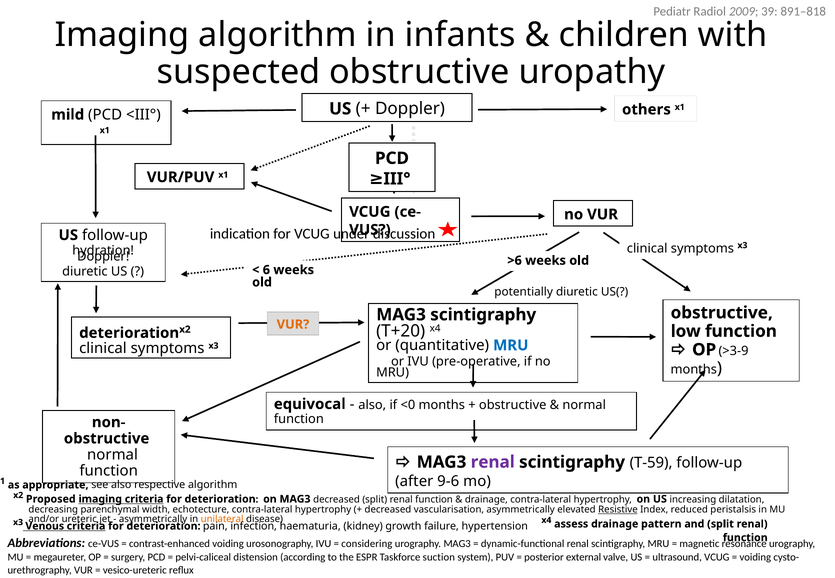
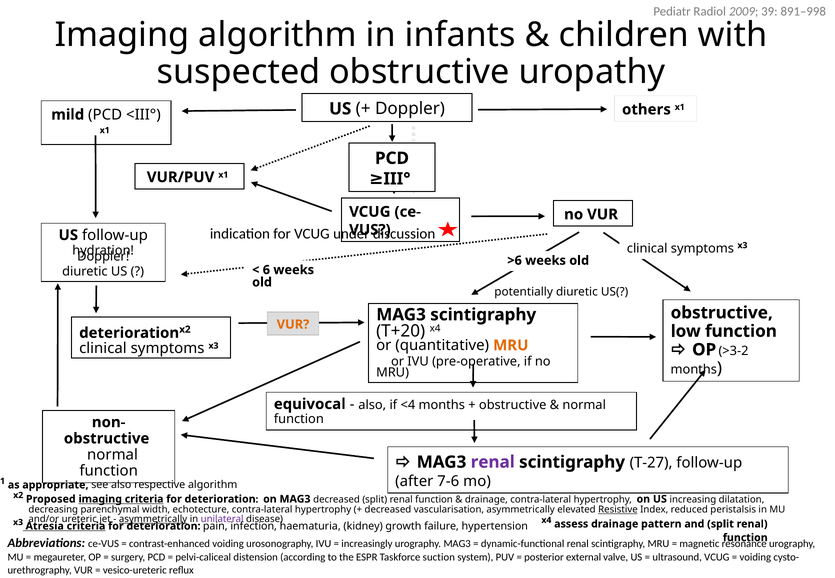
891–818: 891–818 -> 891–998
MRU at (511, 345) colour: blue -> orange
>3-9: >3-9 -> >3-2
<0: <0 -> <4
T-59: T-59 -> T-27
9-6: 9-6 -> 7-6
asymmetrically at (153, 519) underline: none -> present
unilateral colour: orange -> purple
Venous: Venous -> Atresia
considering: considering -> increasingly
